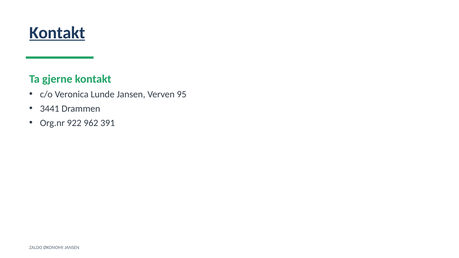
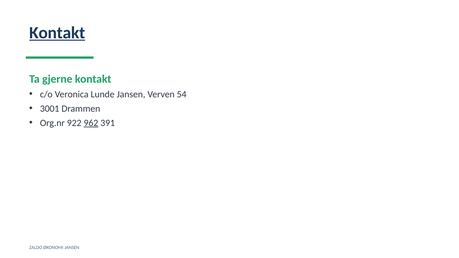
95: 95 -> 54
3441: 3441 -> 3001
962 underline: none -> present
